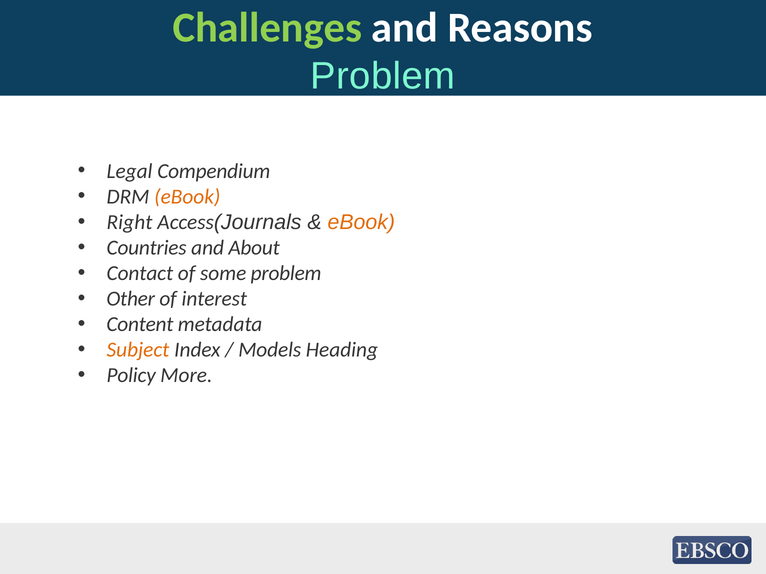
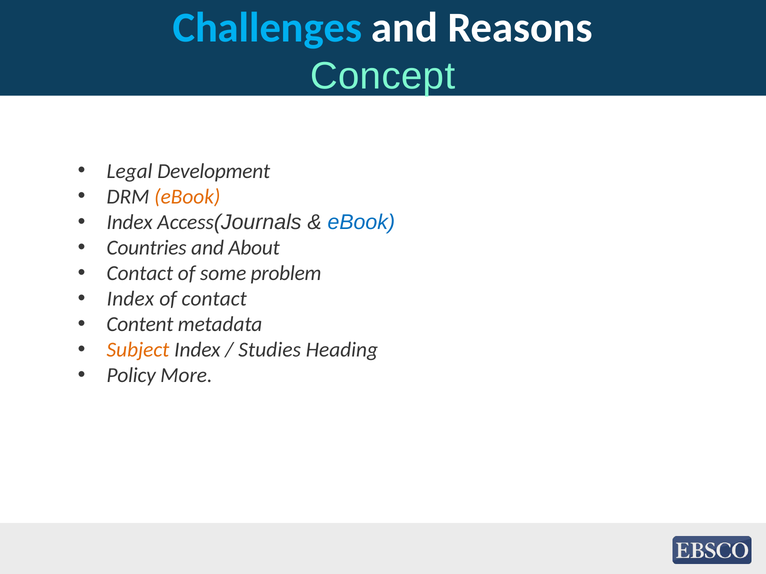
Challenges colour: light green -> light blue
Problem at (383, 76): Problem -> Concept
Compendium: Compendium -> Development
Right at (130, 222): Right -> Index
eBook at (361, 222) colour: orange -> blue
Other at (131, 299): Other -> Index
of interest: interest -> contact
Models: Models -> Studies
